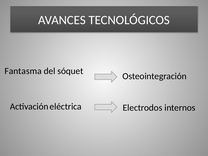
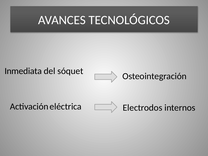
Fantasma: Fantasma -> Inmediata
